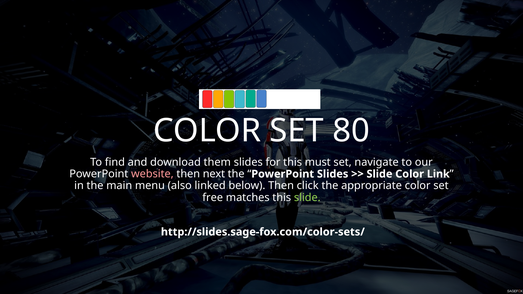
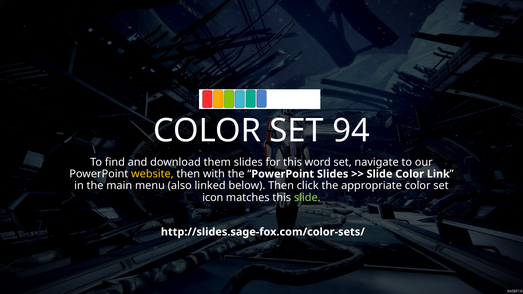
80: 80 -> 94
must: must -> word
website colour: pink -> yellow
next: next -> with
free: free -> icon
